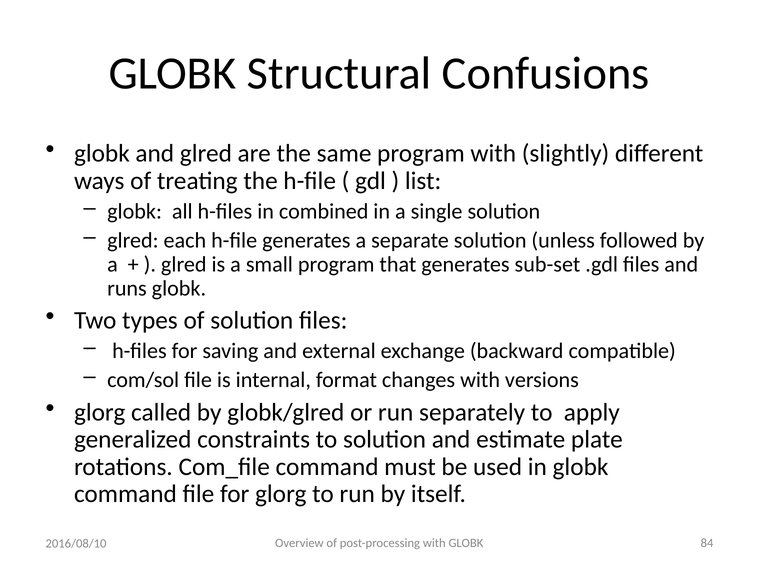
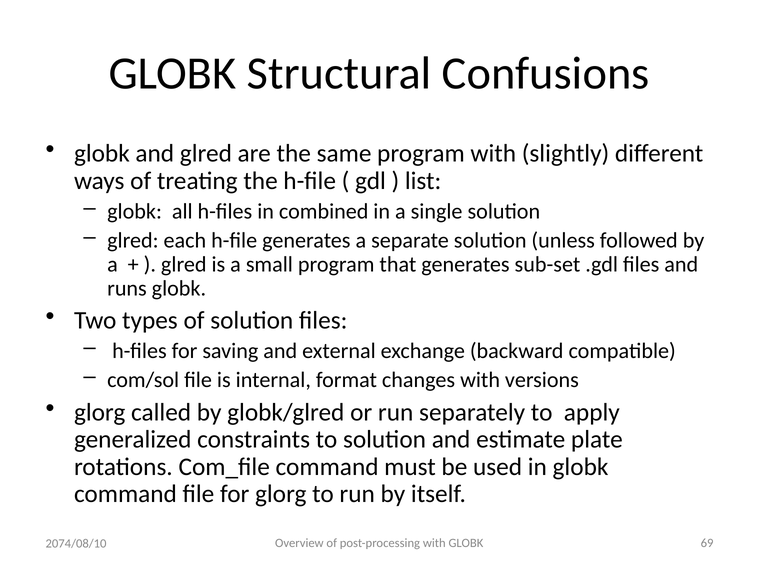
84: 84 -> 69
2016/08/10: 2016/08/10 -> 2074/08/10
